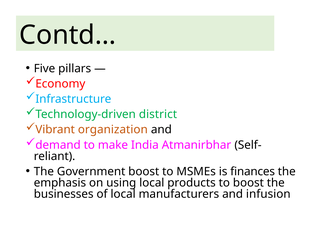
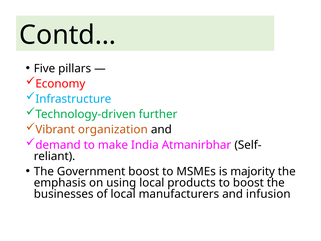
district: district -> further
finances: finances -> majority
